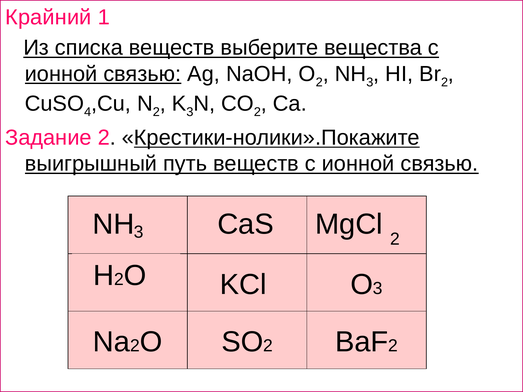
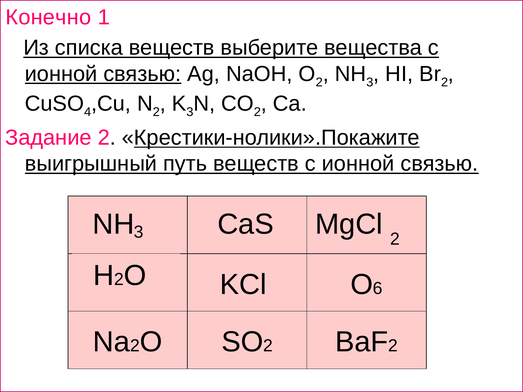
Крайний: Крайний -> Конечно
3 at (378, 288): 3 -> 6
